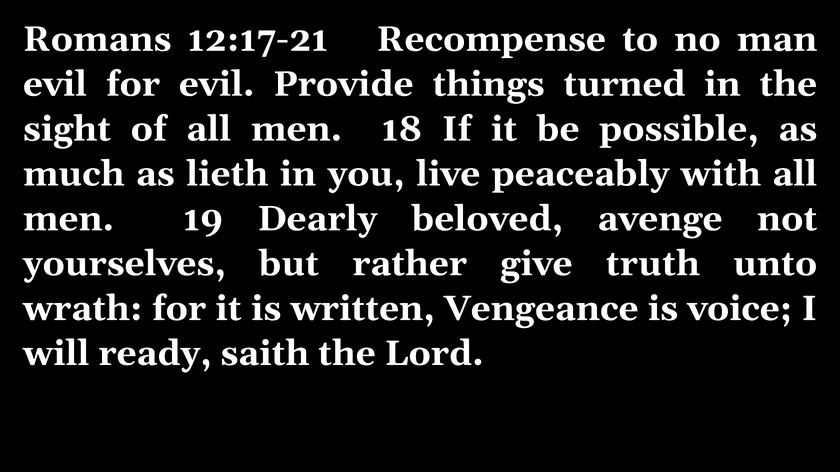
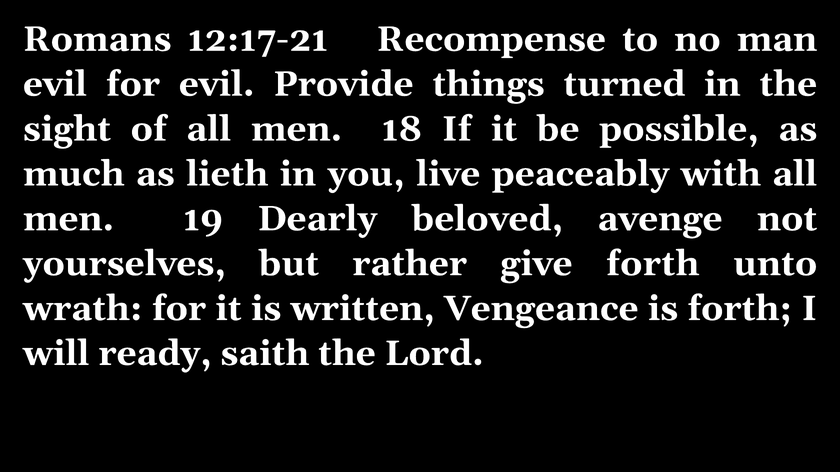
give truth: truth -> forth
is voice: voice -> forth
